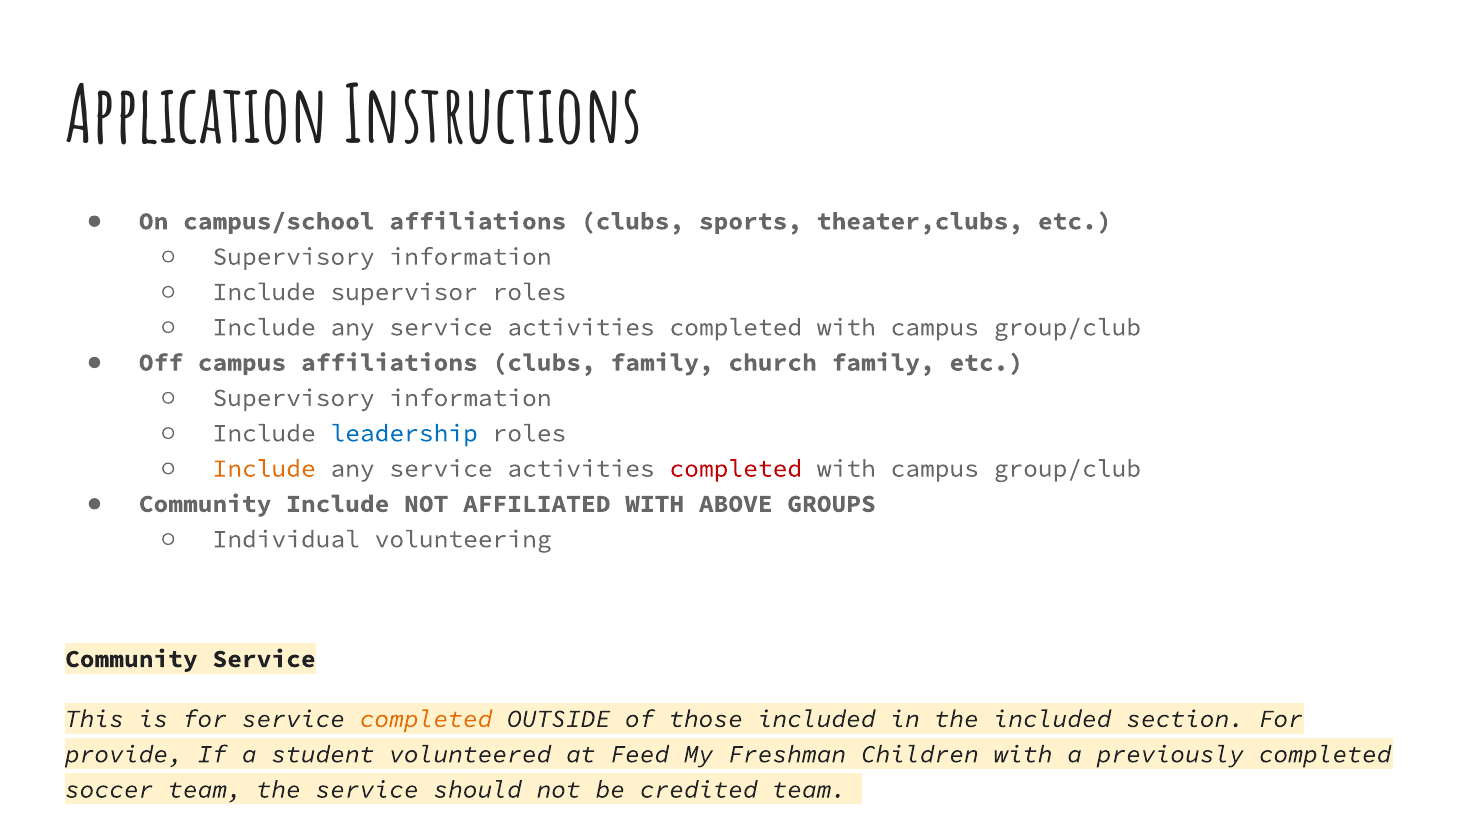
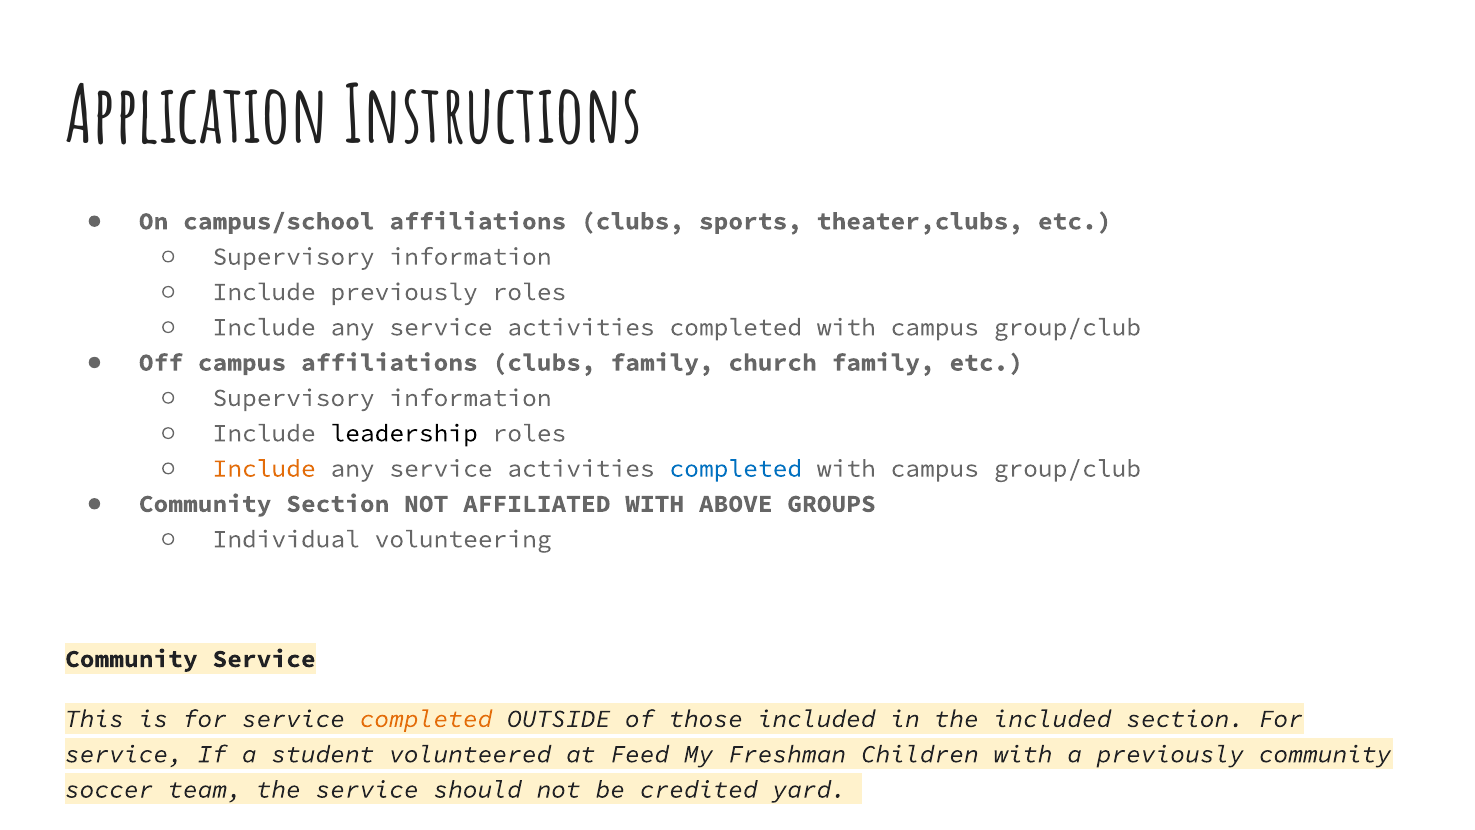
Include supervisor: supervisor -> previously
leadership colour: blue -> black
completed at (736, 468) colour: red -> blue
Community Include: Include -> Section
provide at (124, 754): provide -> service
previously completed: completed -> community
credited team: team -> yard
